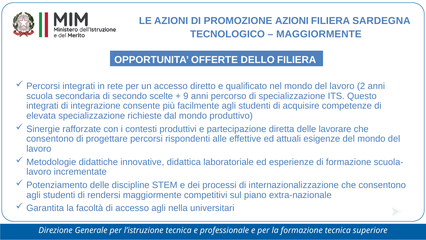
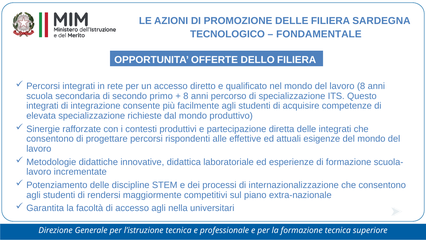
PROMOZIONE AZIONI: AZIONI -> DELLE
MAGGIORMENTE at (319, 34): MAGGIORMENTE -> FONDAMENTALE
lavoro 2: 2 -> 8
scelte: scelte -> primo
9 at (186, 96): 9 -> 8
lavorare at (335, 129): lavorare -> integrati
